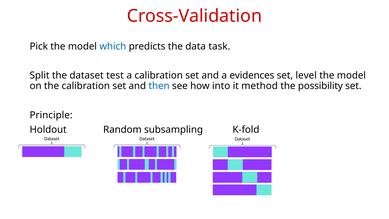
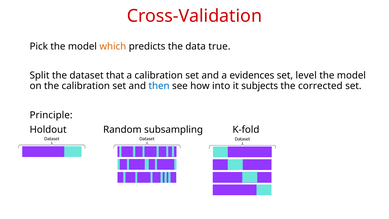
which colour: blue -> orange
task: task -> true
test: test -> that
method: method -> subjects
possibility: possibility -> corrected
